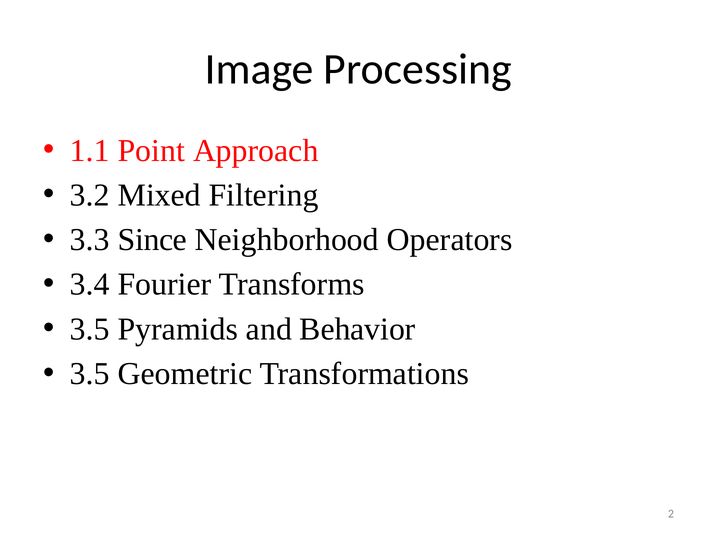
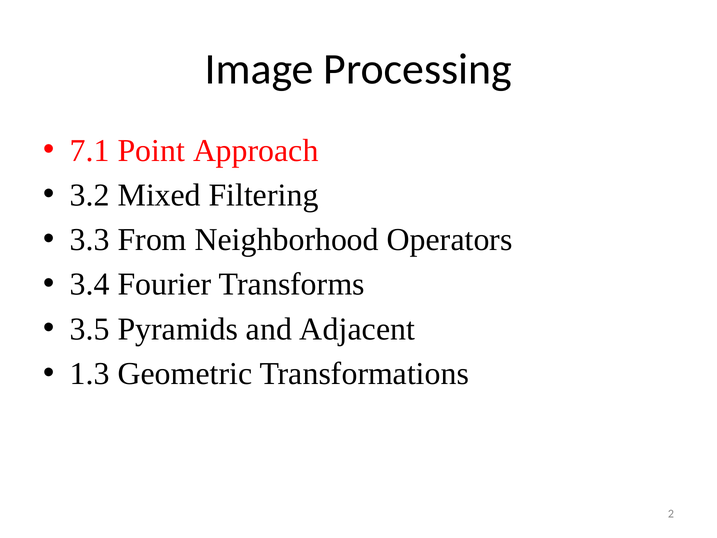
1.1: 1.1 -> 7.1
Since: Since -> From
Behavior: Behavior -> Adjacent
3.5 at (90, 374): 3.5 -> 1.3
